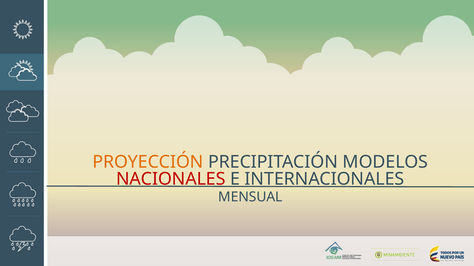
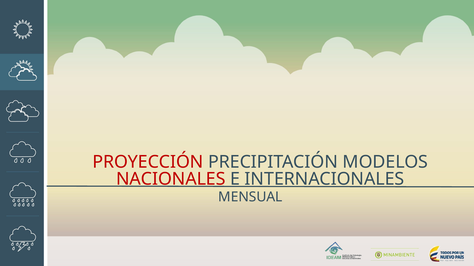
PROYECCIÓN colour: orange -> red
